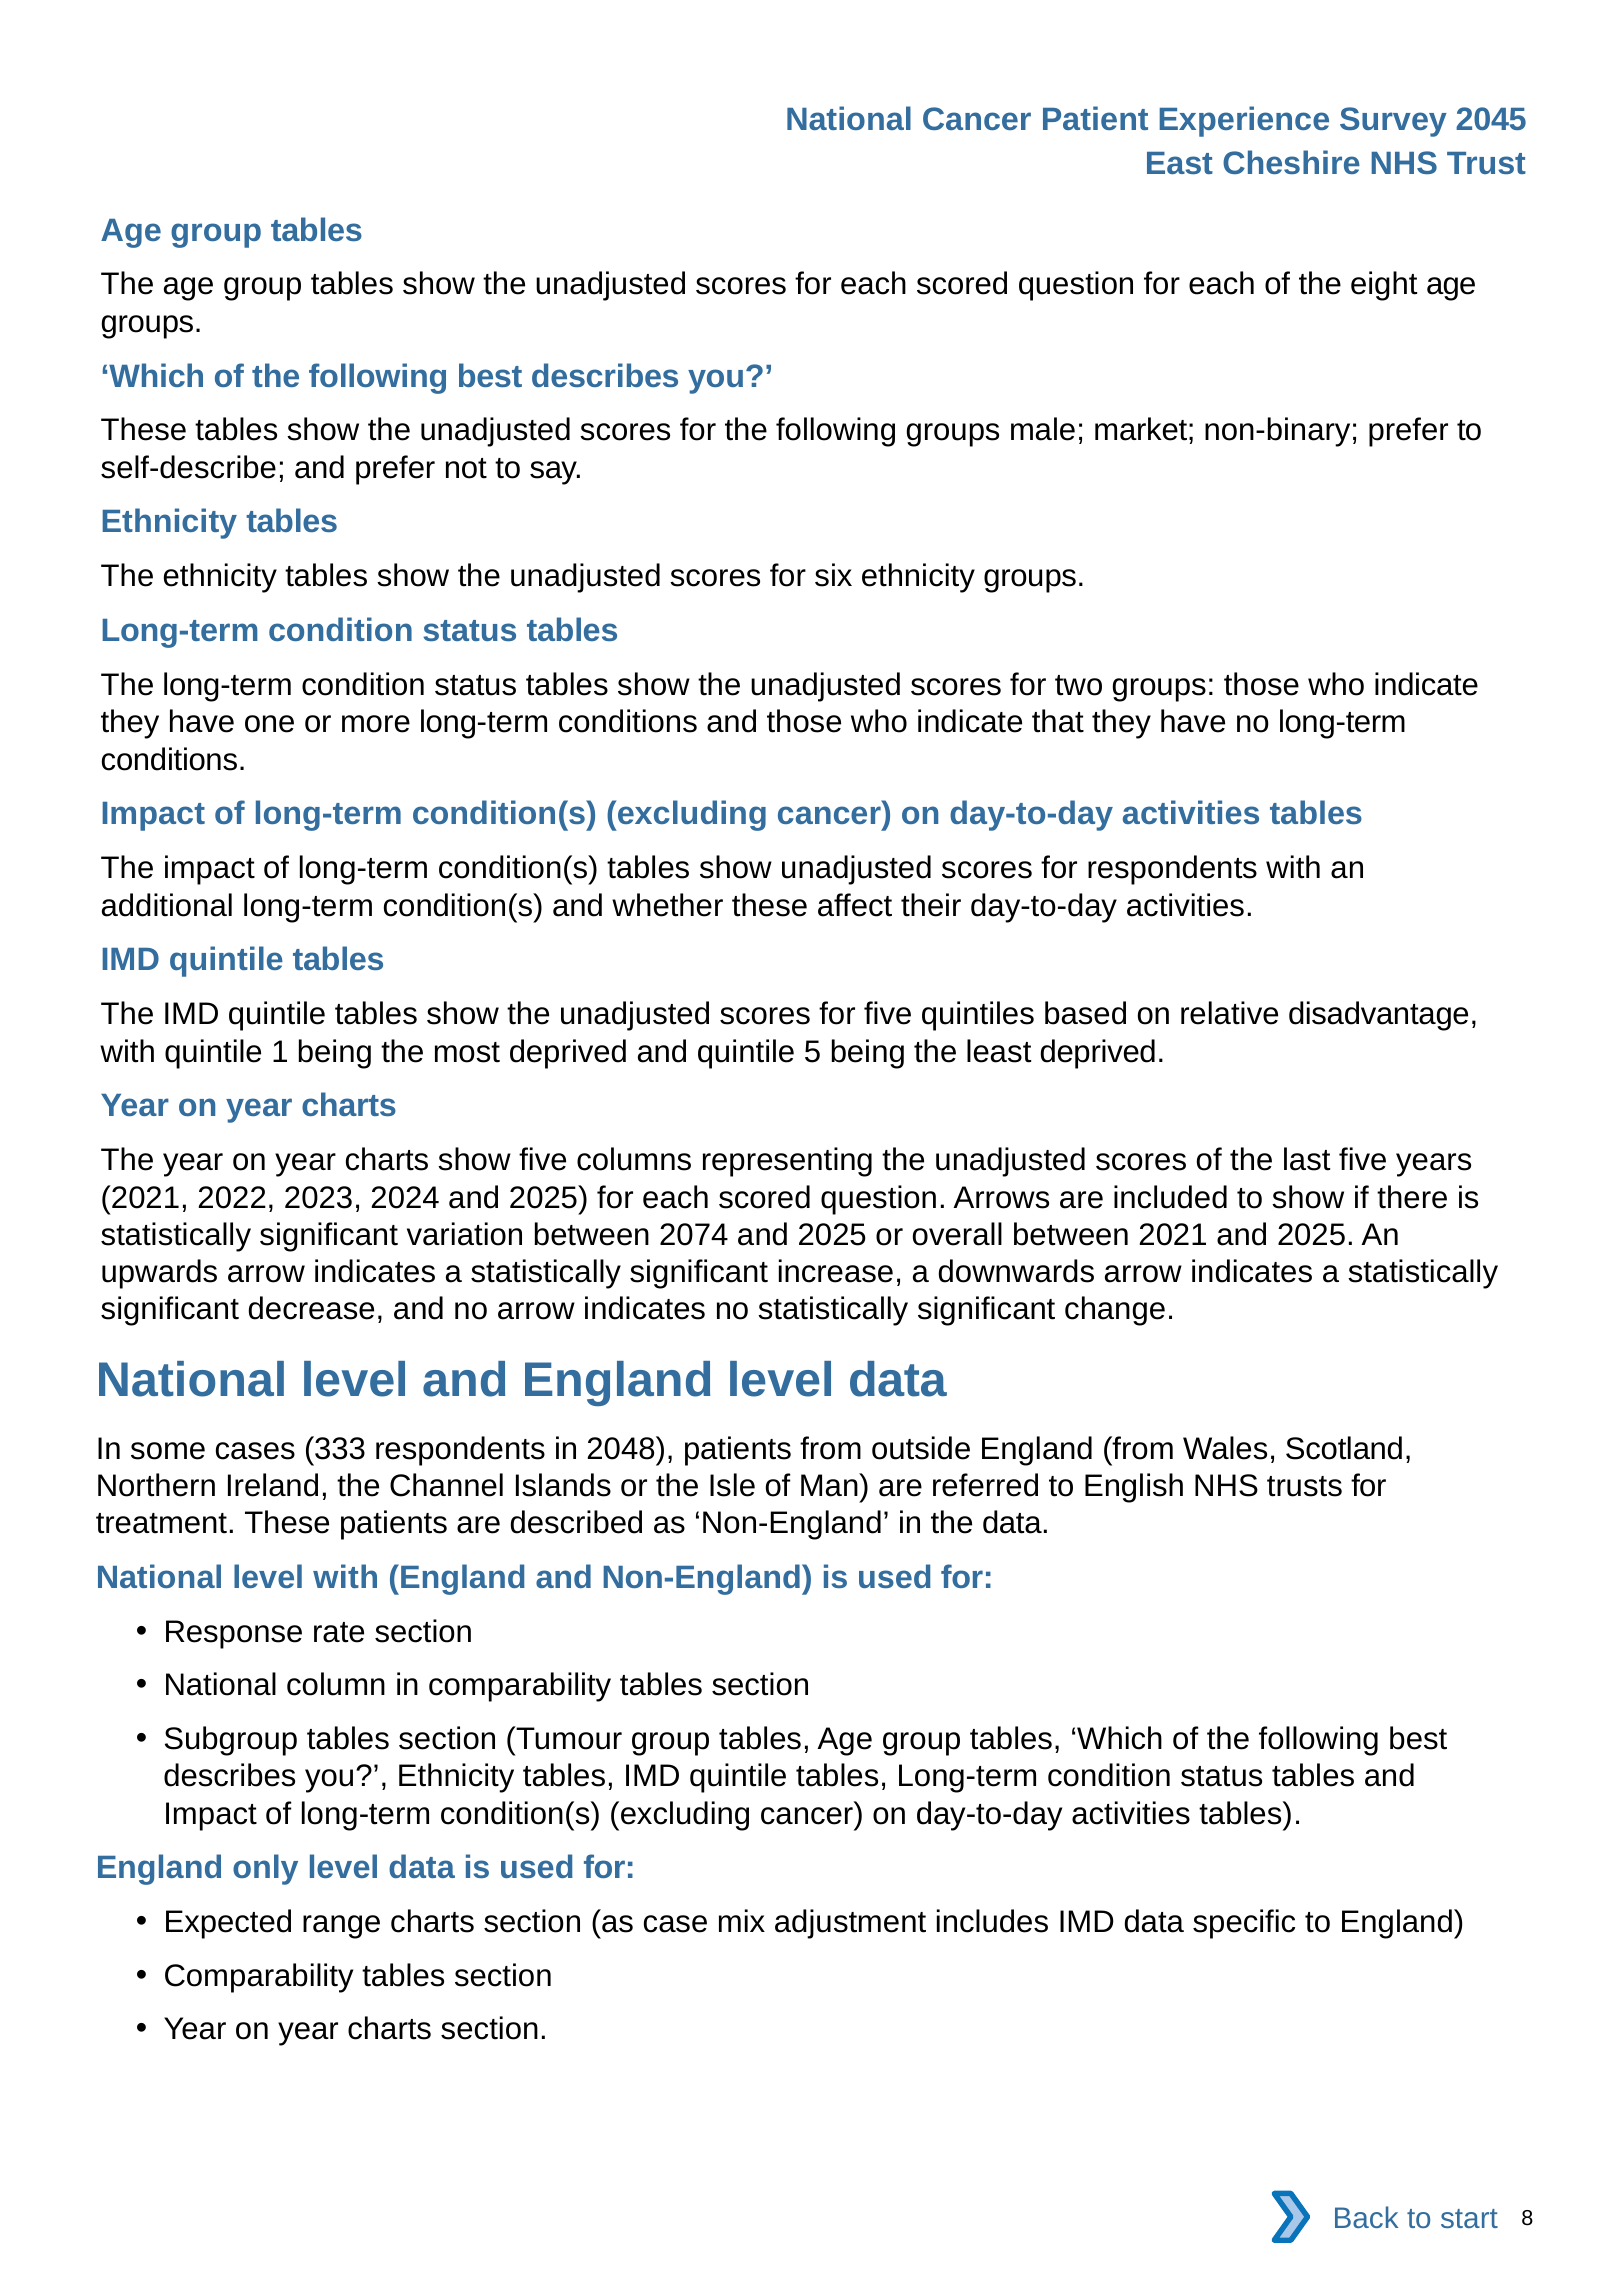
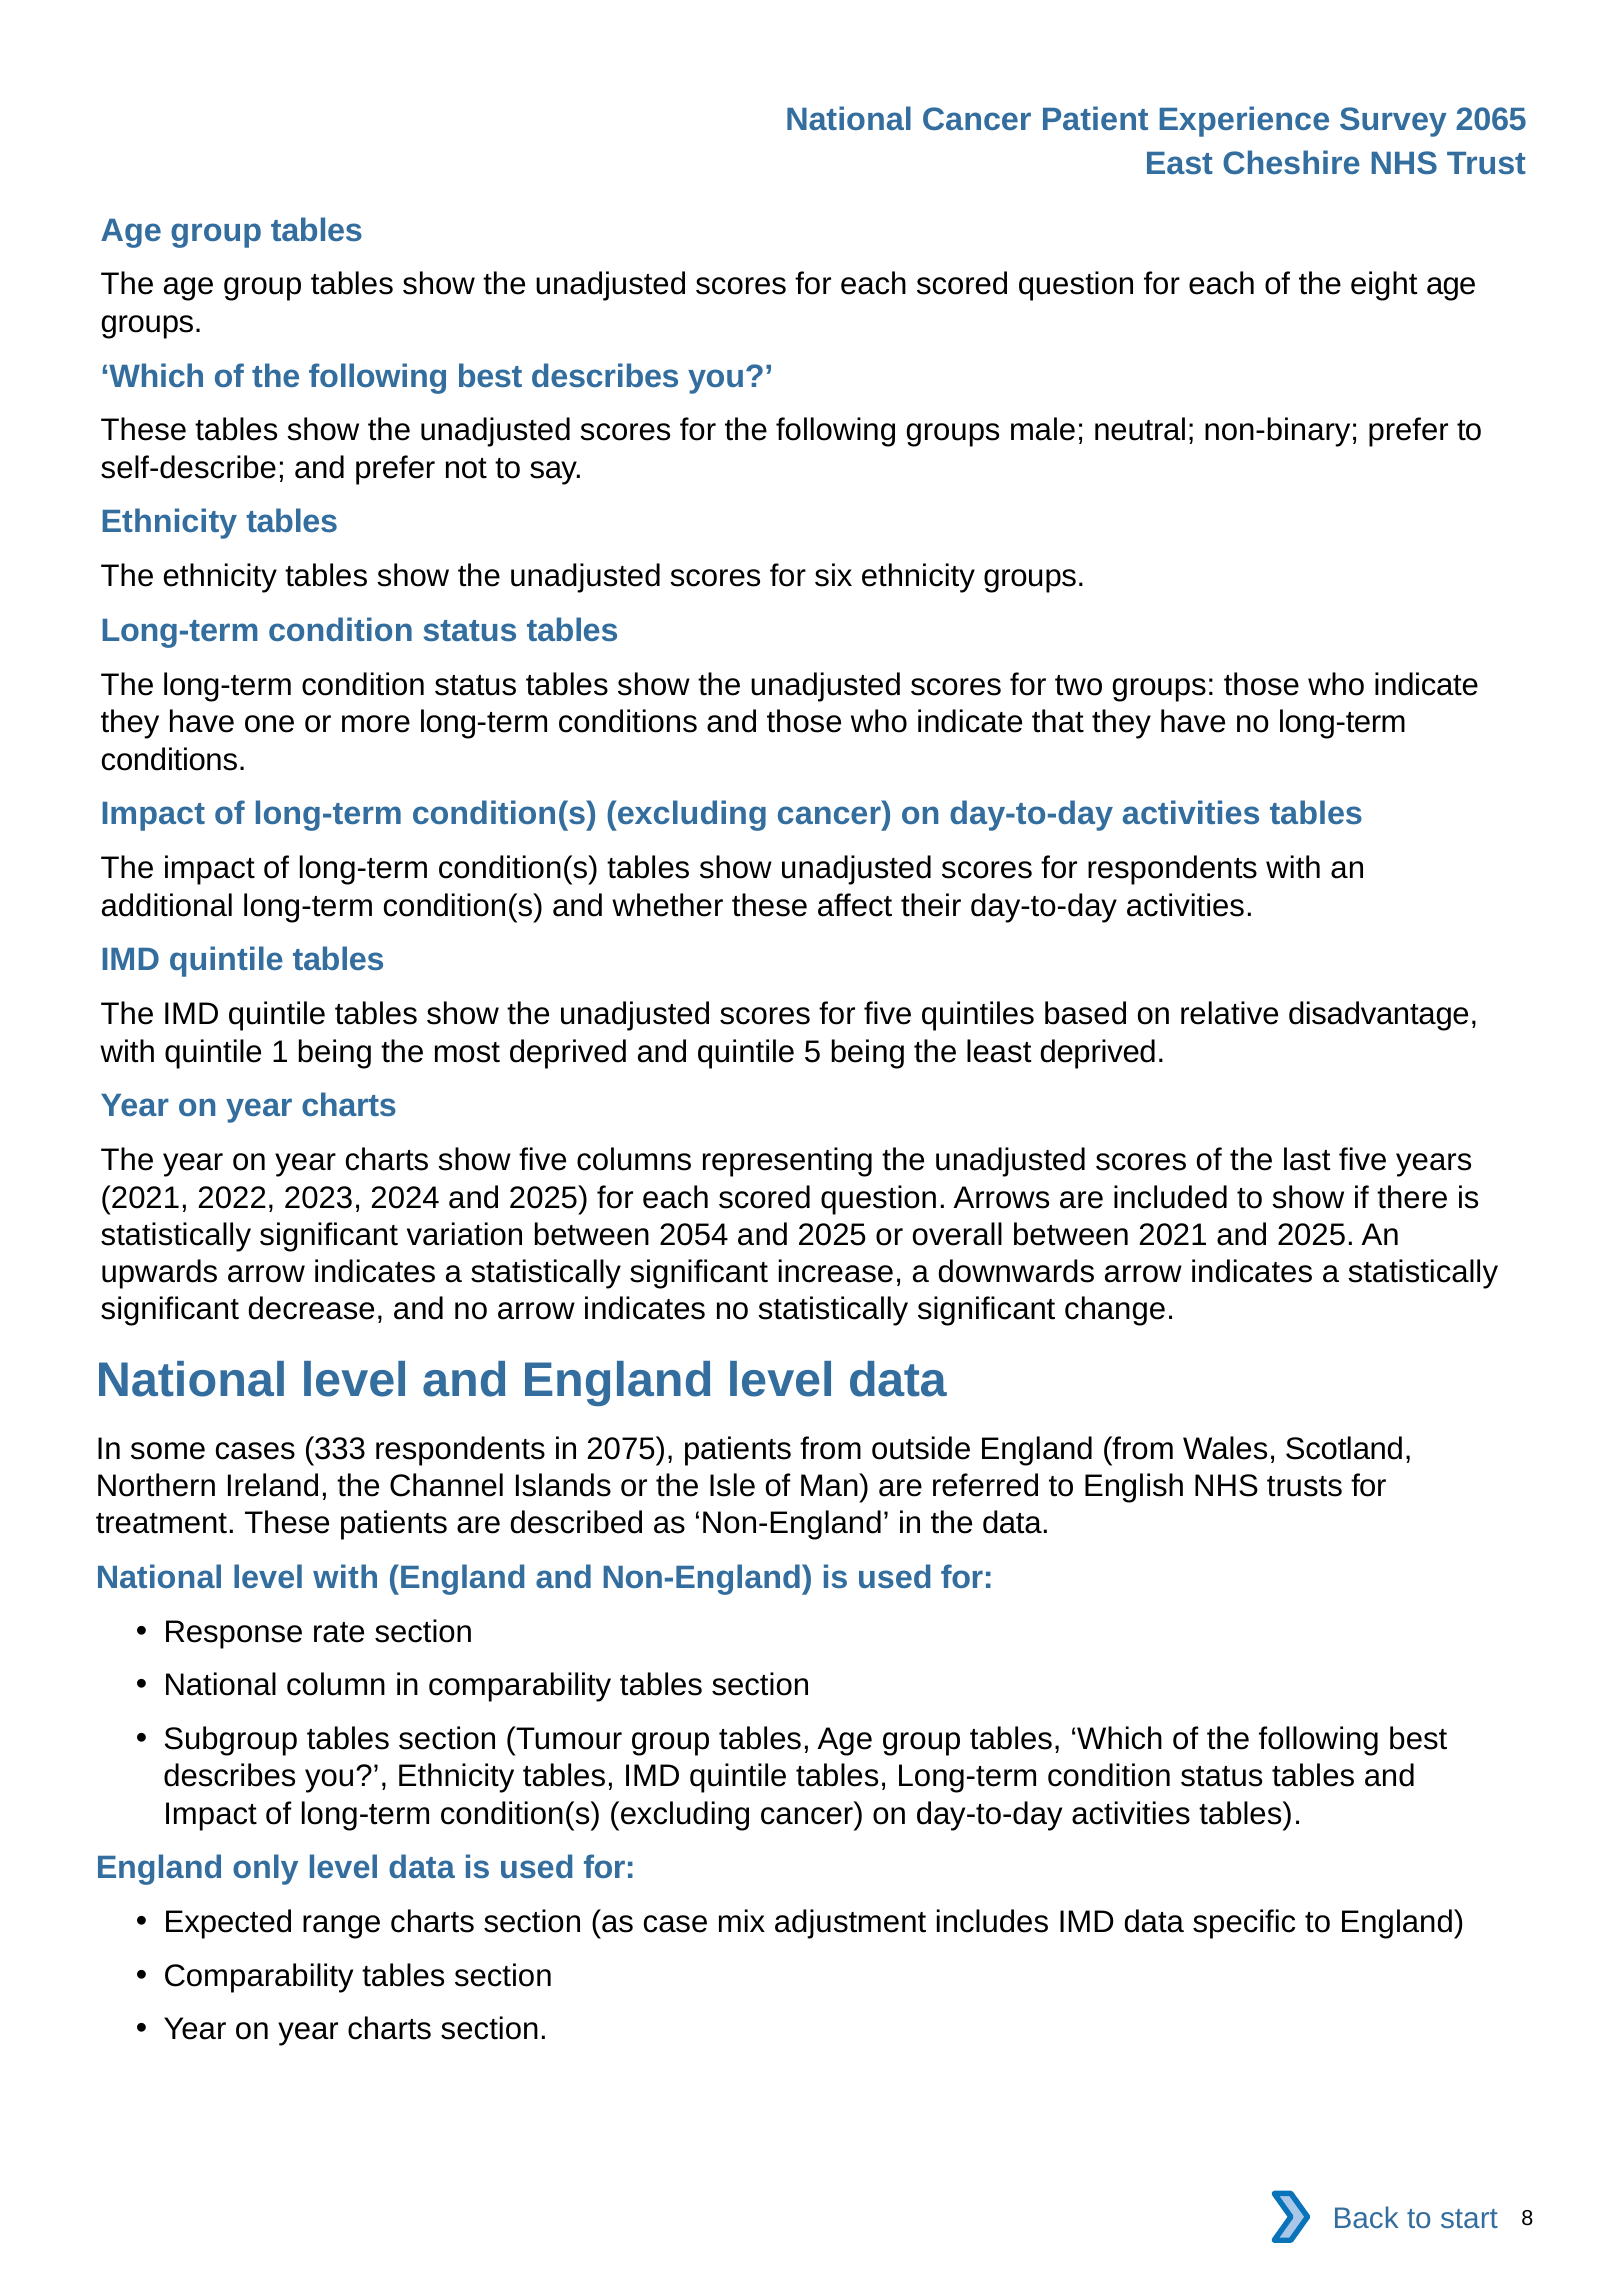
2045: 2045 -> 2065
market: market -> neutral
2074: 2074 -> 2054
2048: 2048 -> 2075
